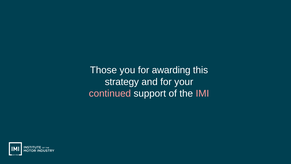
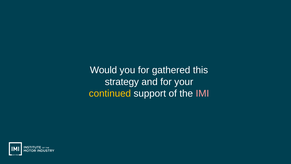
Those: Those -> Would
awarding: awarding -> gathered
continued colour: pink -> yellow
